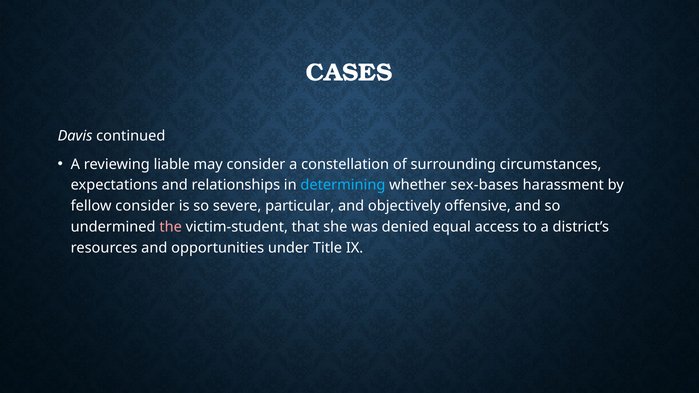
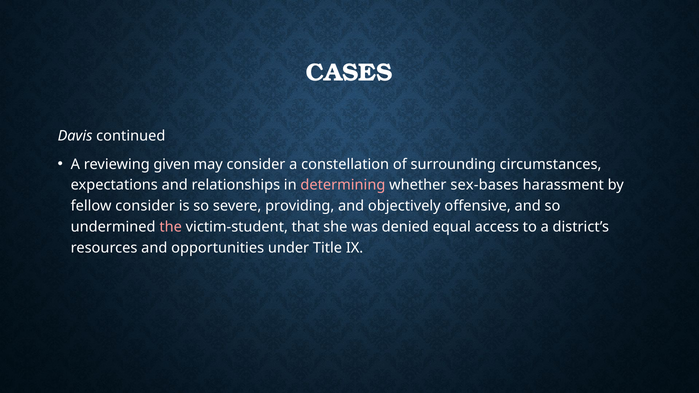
liable: liable -> given
determining colour: light blue -> pink
particular: particular -> providing
